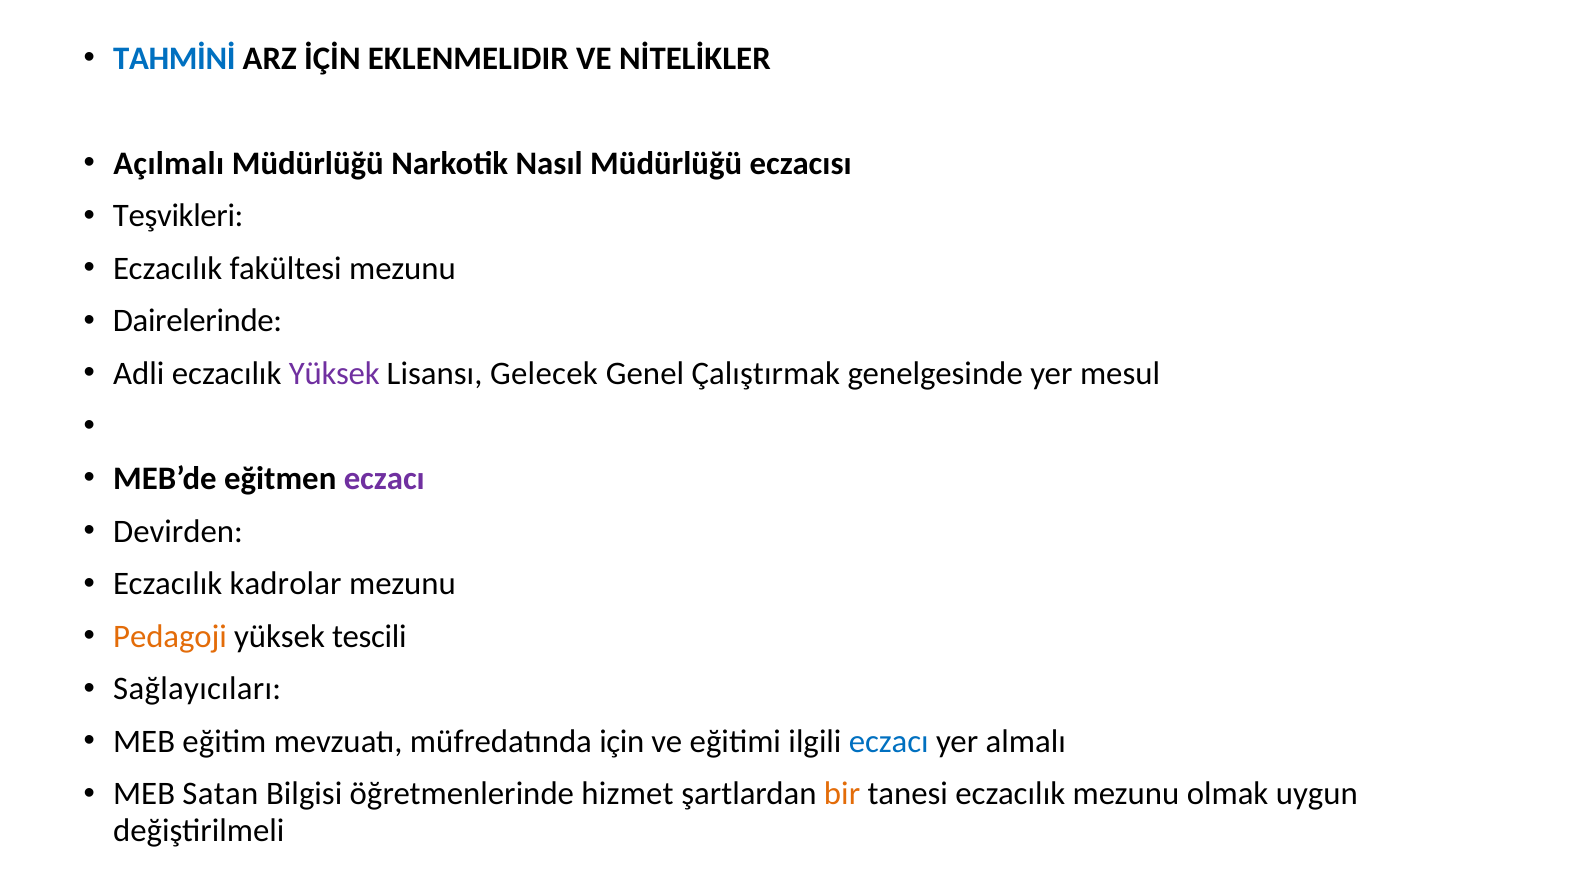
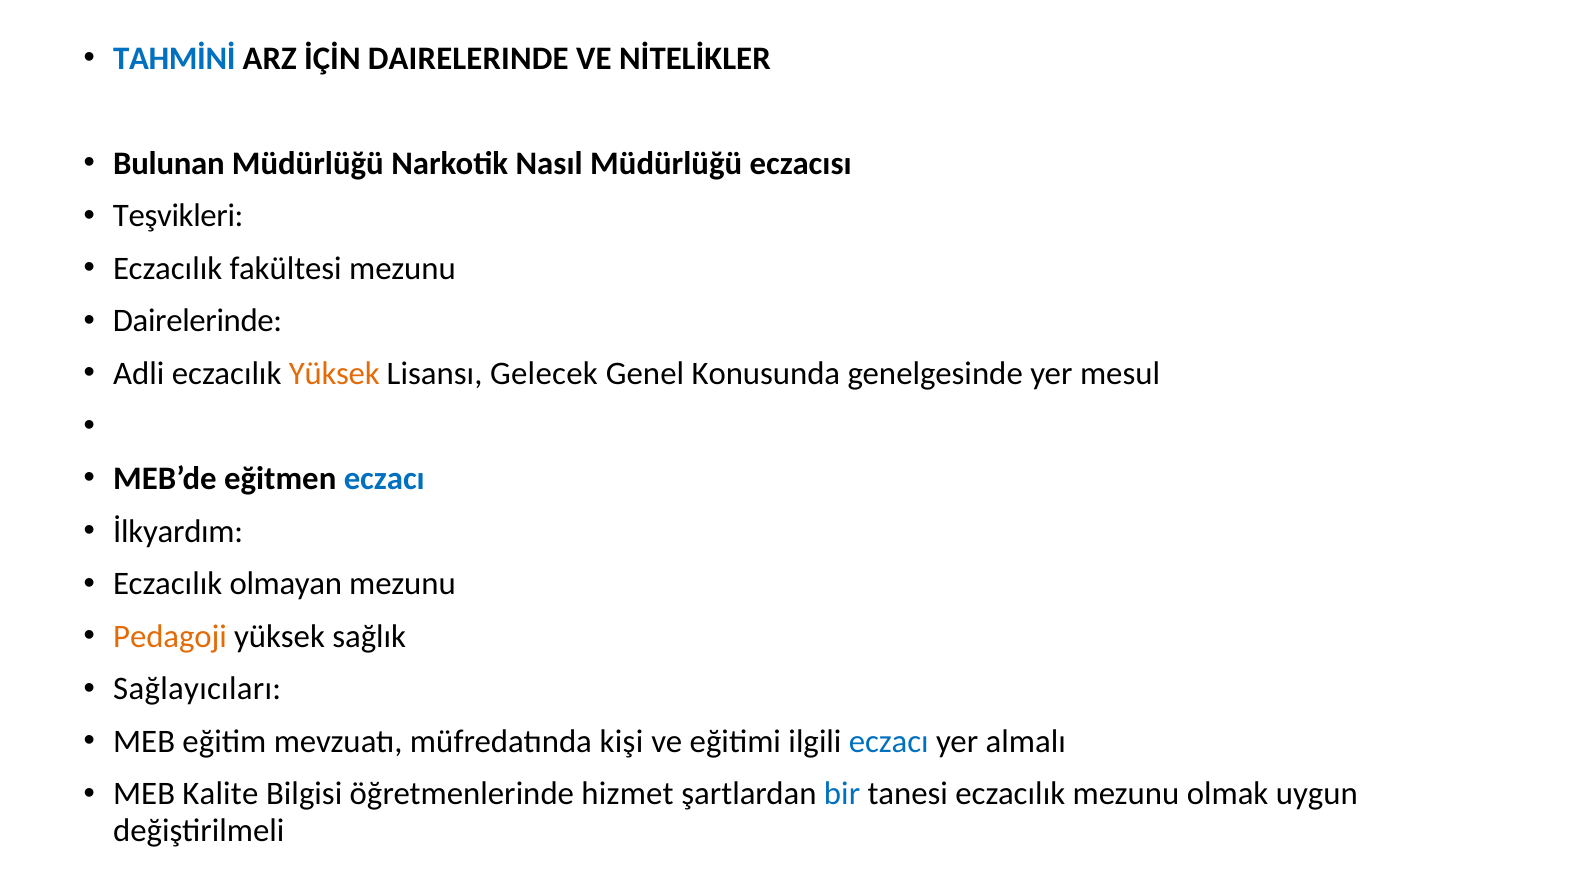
İÇİN EKLENMELIDIR: EKLENMELIDIR -> DAIRELERINDE
Açılmalı: Açılmalı -> Bulunan
Yüksek at (334, 374) colour: purple -> orange
Çalıştırmak: Çalıştırmak -> Konusunda
eczacı at (384, 479) colour: purple -> blue
Devirden: Devirden -> İlkyardım
kadrolar: kadrolar -> olmayan
tescili: tescili -> sağlık
için: için -> kişi
Satan: Satan -> Kalite
bir colour: orange -> blue
